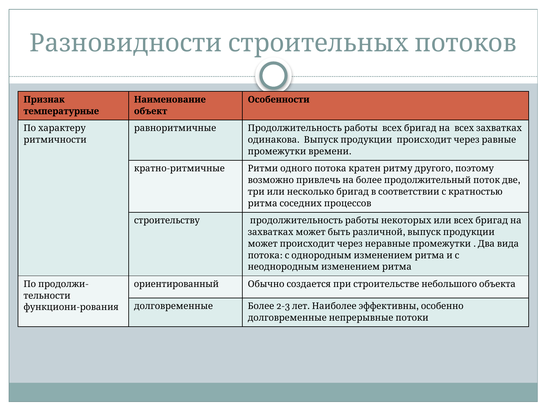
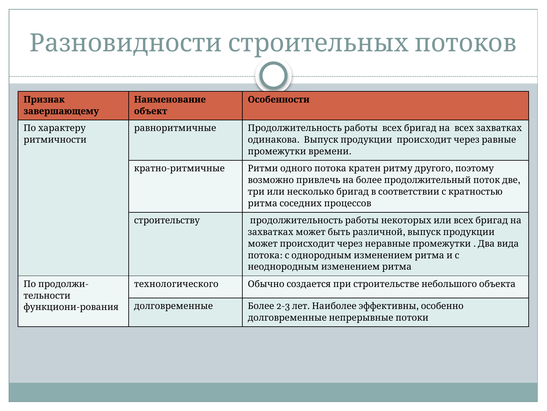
температурные: температурные -> завершающему
ориентированный: ориентированный -> технологического
